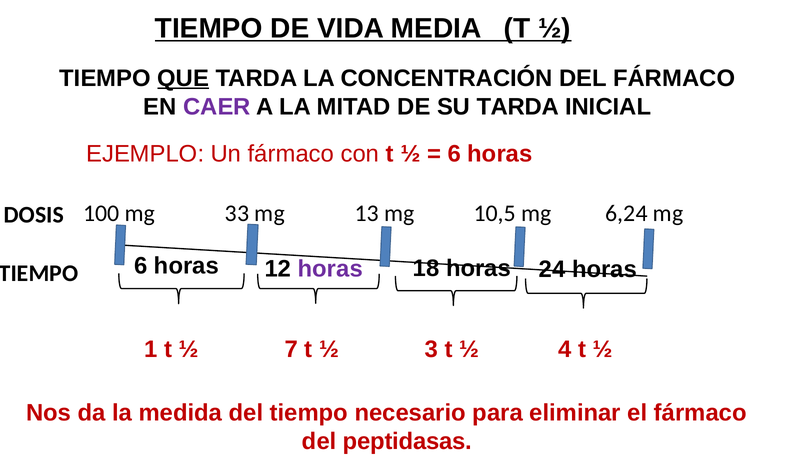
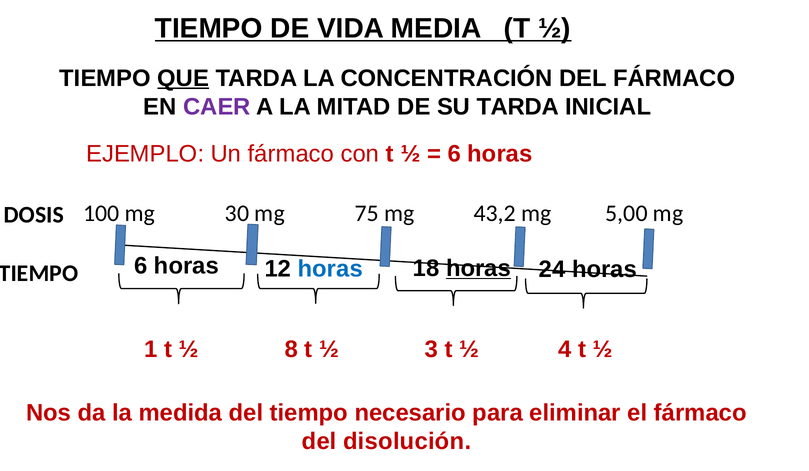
33: 33 -> 30
13: 13 -> 75
10,5: 10,5 -> 43,2
6,24: 6,24 -> 5,00
horas at (330, 269) colour: purple -> blue
horas at (479, 268) underline: none -> present
7: 7 -> 8
peptidasas: peptidasas -> disolución
